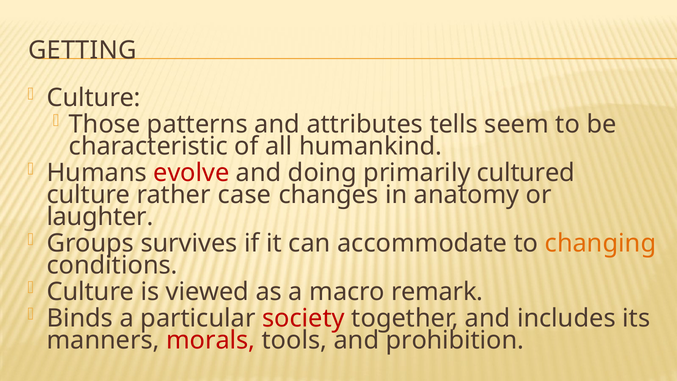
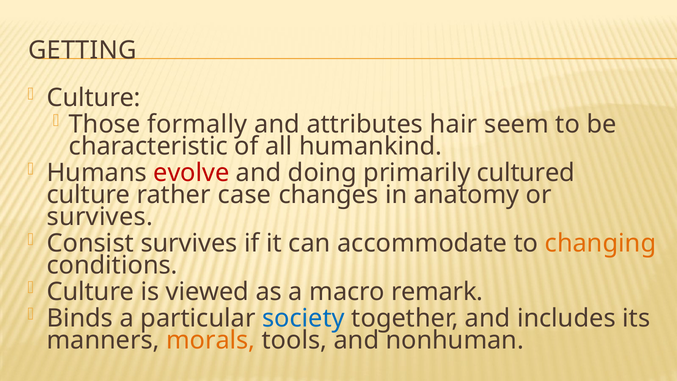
patterns: patterns -> formally
tells: tells -> hair
laughter at (100, 217): laughter -> survives
Groups: Groups -> Consist
society colour: red -> blue
morals colour: red -> orange
prohibition: prohibition -> nonhuman
